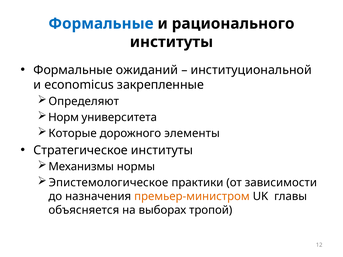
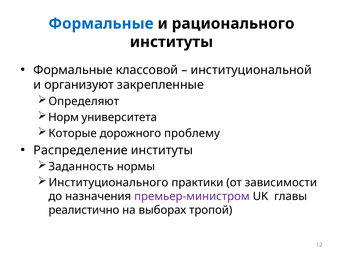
ожиданий: ожиданий -> классовой
economicus: economicus -> организуют
элементы: элементы -> проблему
Стратегическое: Стратегическое -> Распределение
Механизмы: Механизмы -> Заданность
Эпистемологическое: Эпистемологическое -> Институционального
премьер-министром colour: orange -> purple
объясняется: объясняется -> реалистично
